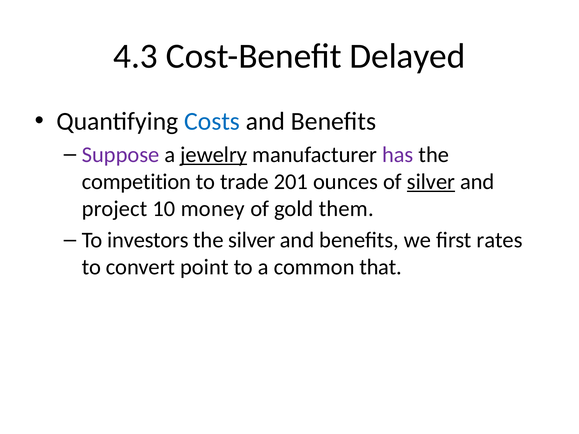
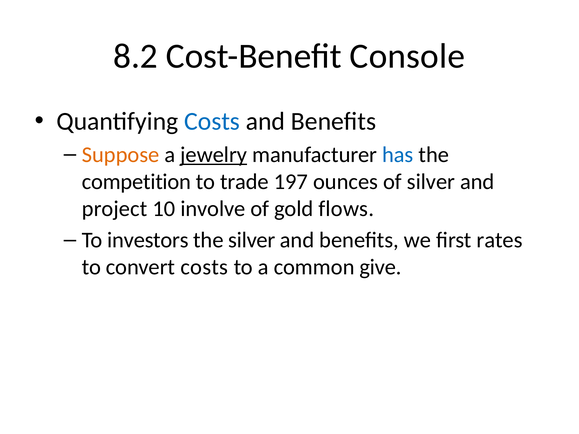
4.3: 4.3 -> 8.2
Delayed: Delayed -> Console
Suppose colour: purple -> orange
has colour: purple -> blue
201: 201 -> 197
silver at (431, 182) underline: present -> none
money: money -> involve
them: them -> flows
convert point: point -> costs
that: that -> give
